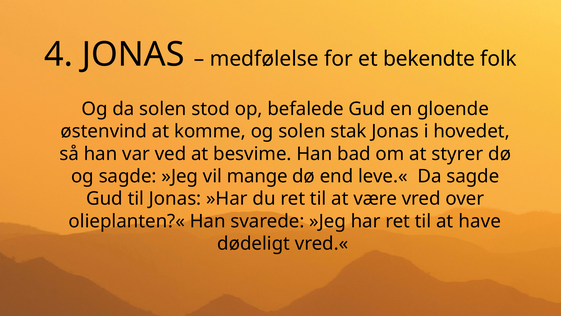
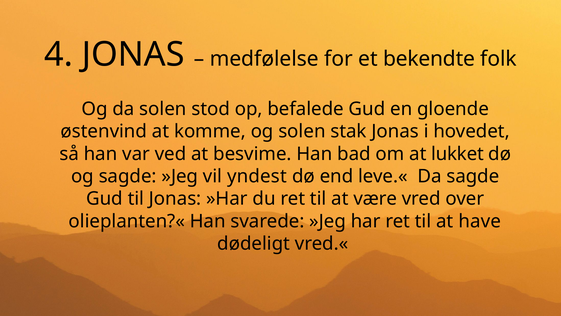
styrer: styrer -> lukket
mange: mange -> yndest
